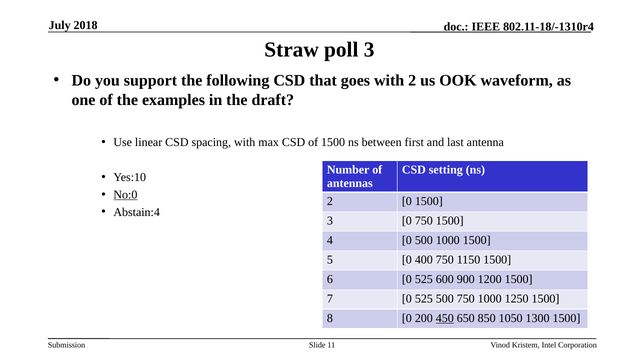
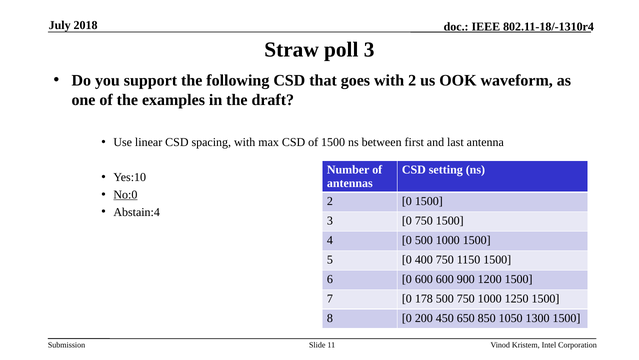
6 0 525: 525 -> 600
7 0 525: 525 -> 178
450 underline: present -> none
